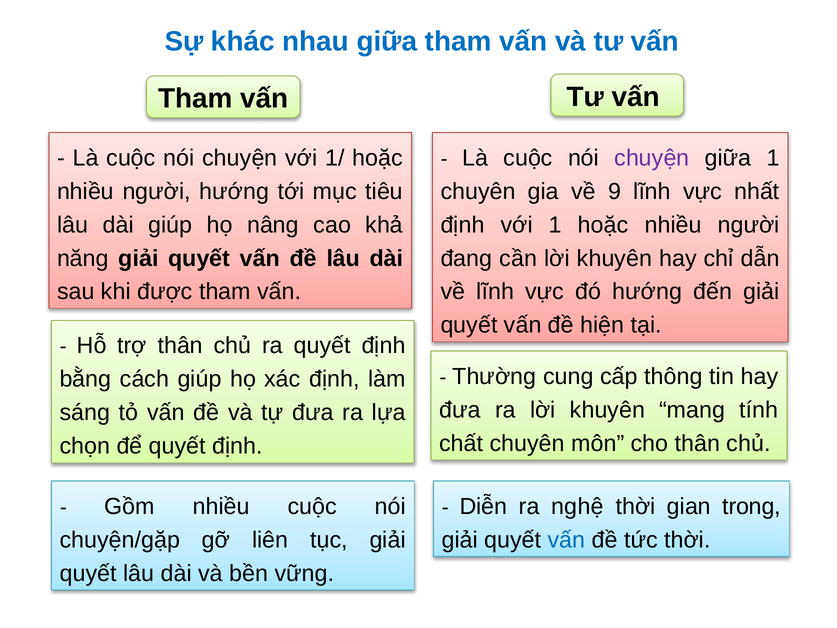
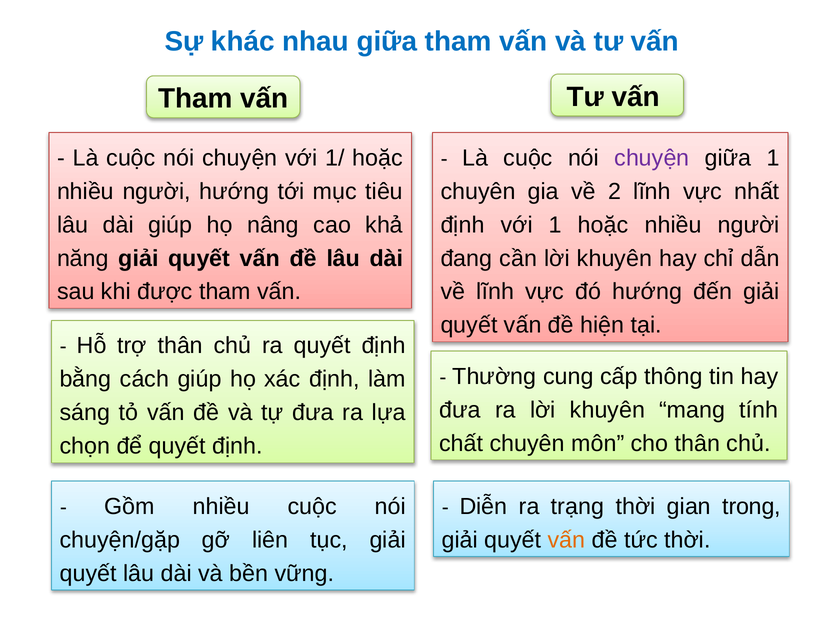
9: 9 -> 2
nghệ: nghệ -> trạng
vấn at (567, 540) colour: blue -> orange
